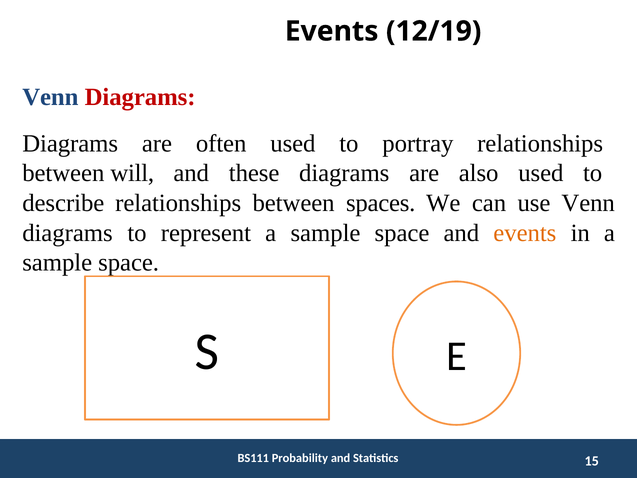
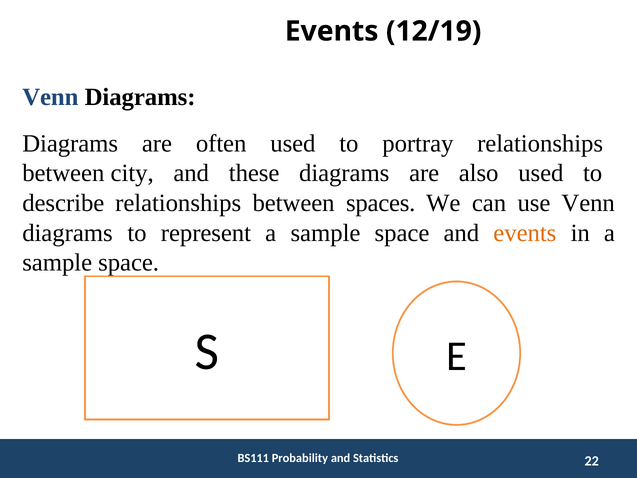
Diagrams at (140, 97) colour: red -> black
will: will -> city
15: 15 -> 22
